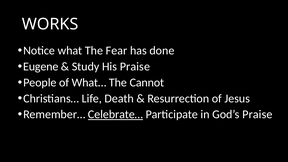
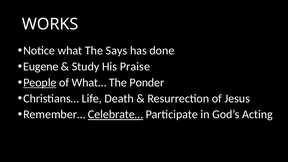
Fear: Fear -> Says
People underline: none -> present
Cannot: Cannot -> Ponder
God’s Praise: Praise -> Acting
